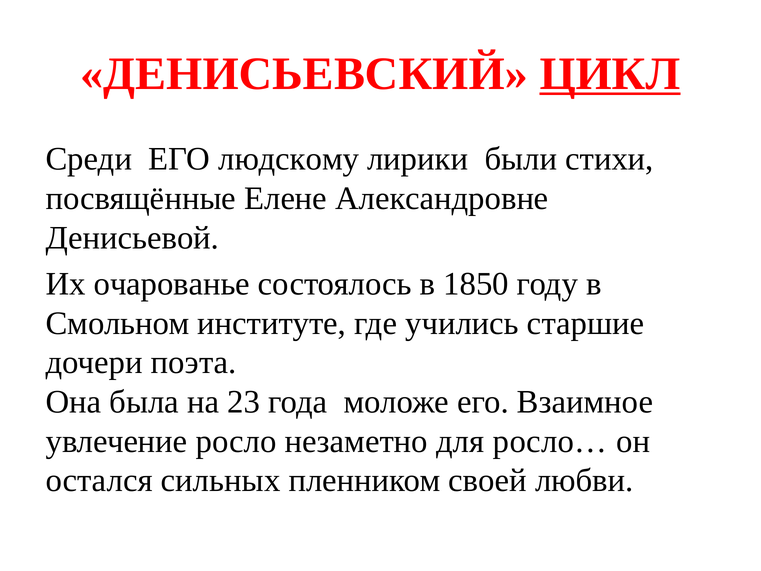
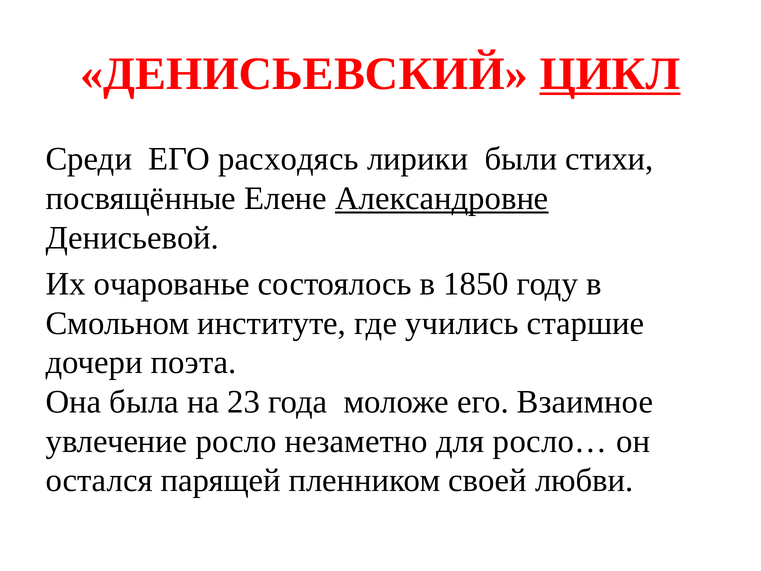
людскому: людскому -> расходясь
Александровне underline: none -> present
сильных: сильных -> парящей
